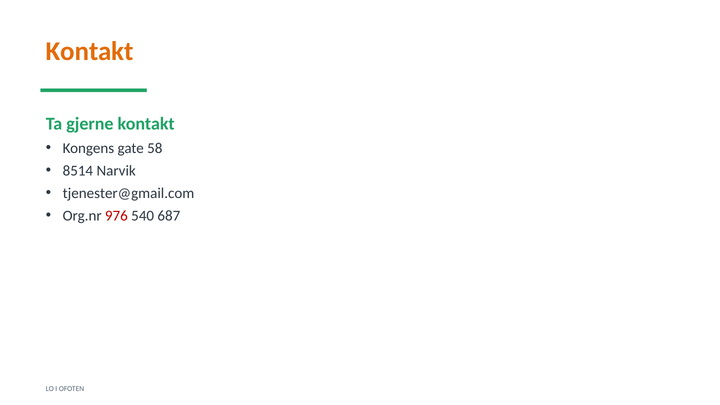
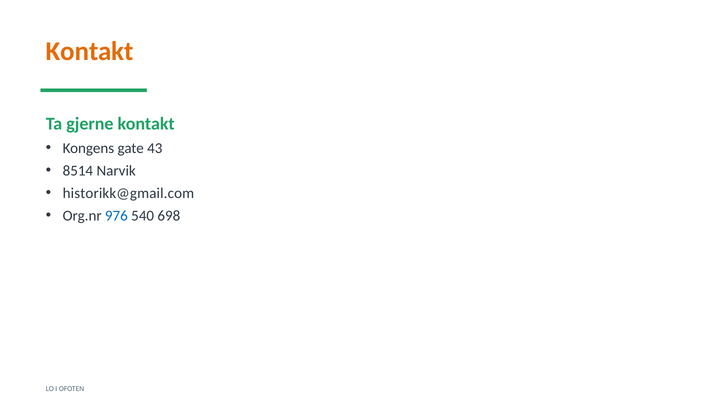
58: 58 -> 43
tjenester@gmail.com: tjenester@gmail.com -> historikk@gmail.com
976 colour: red -> blue
687: 687 -> 698
